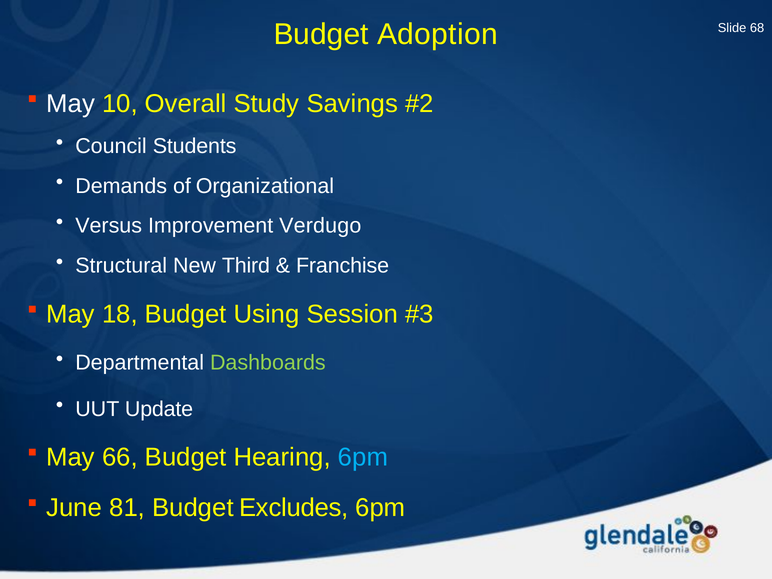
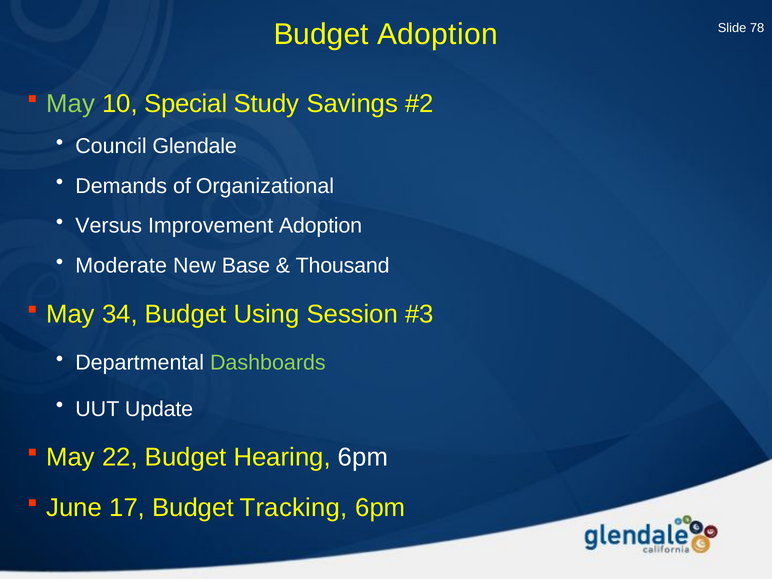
68: 68 -> 78
May at (71, 104) colour: white -> light green
Overall: Overall -> Special
Students: Students -> Glendale
Improvement Verdugo: Verdugo -> Adoption
Structural: Structural -> Moderate
Third: Third -> Base
Franchise: Franchise -> Thousand
18: 18 -> 34
66: 66 -> 22
6pm at (363, 457) colour: light blue -> white
81: 81 -> 17
Excludes: Excludes -> Tracking
